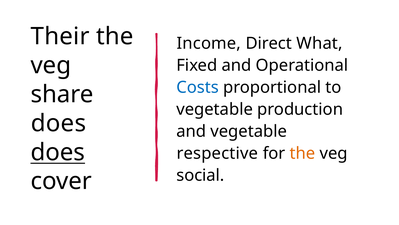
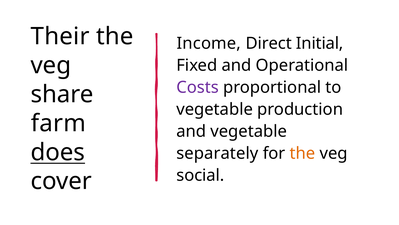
What: What -> Initial
Costs colour: blue -> purple
does at (58, 123): does -> farm
respective: respective -> separately
